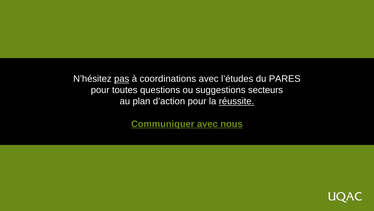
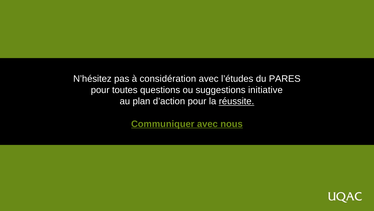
pas underline: present -> none
coordinations: coordinations -> considération
secteurs: secteurs -> initiative
